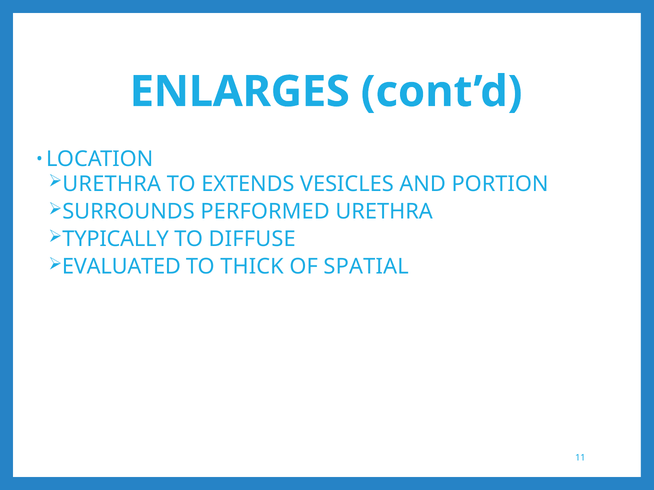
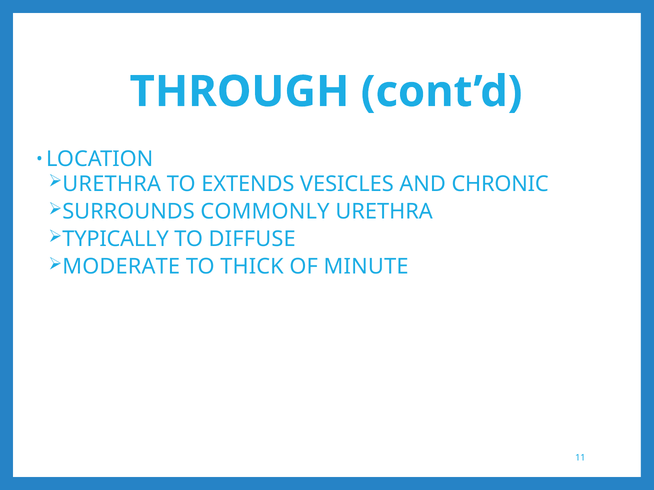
ENLARGES: ENLARGES -> THROUGH
PORTION: PORTION -> CHRONIC
PERFORMED: PERFORMED -> COMMONLY
EVALUATED: EVALUATED -> MODERATE
SPATIAL: SPATIAL -> MINUTE
